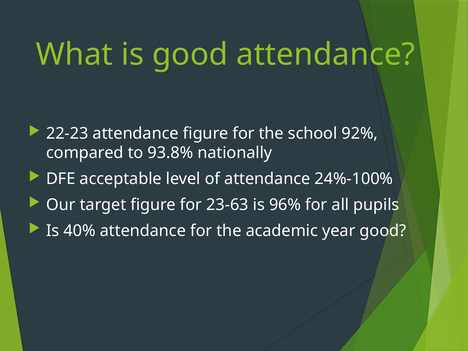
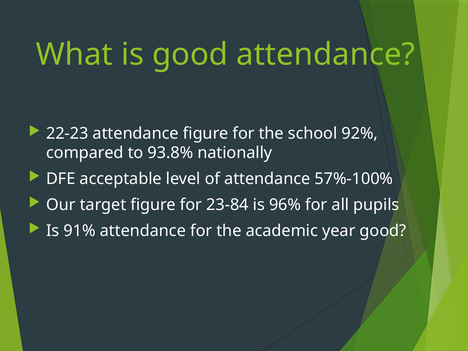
24%-100%: 24%-100% -> 57%-100%
23-63: 23-63 -> 23-84
40%: 40% -> 91%
